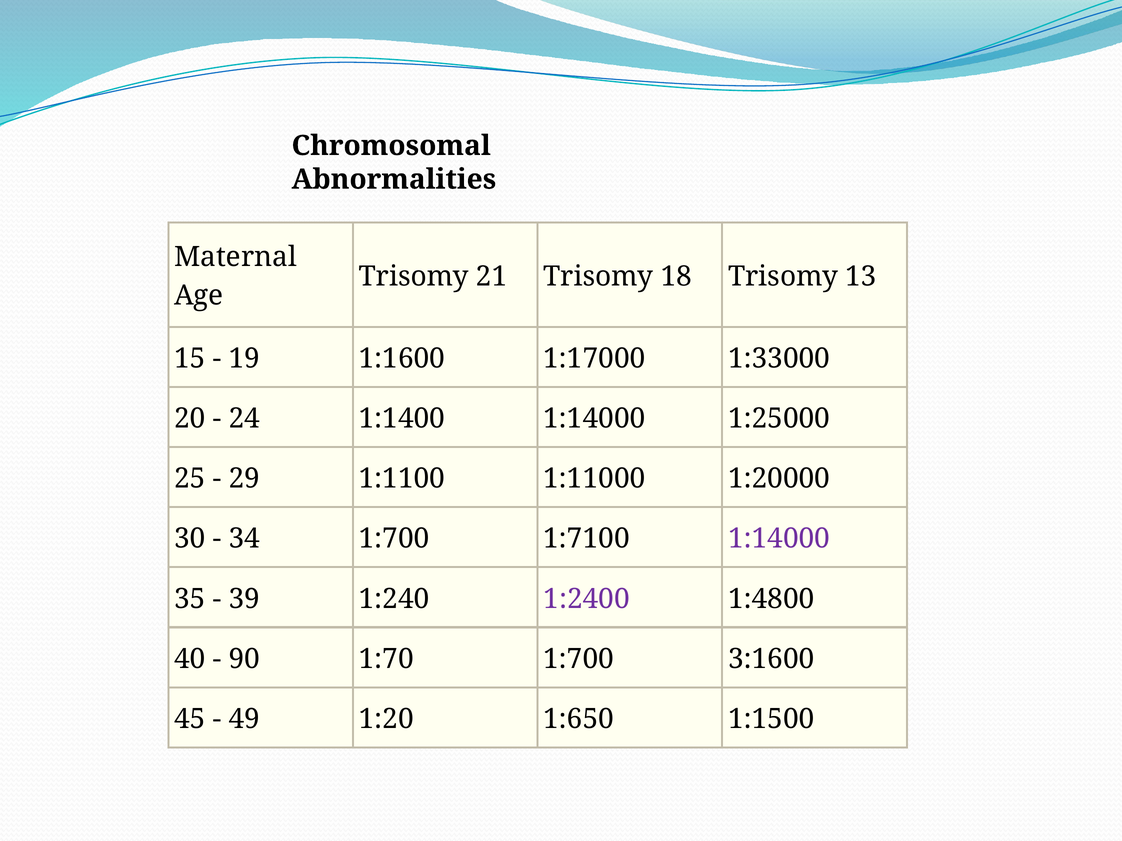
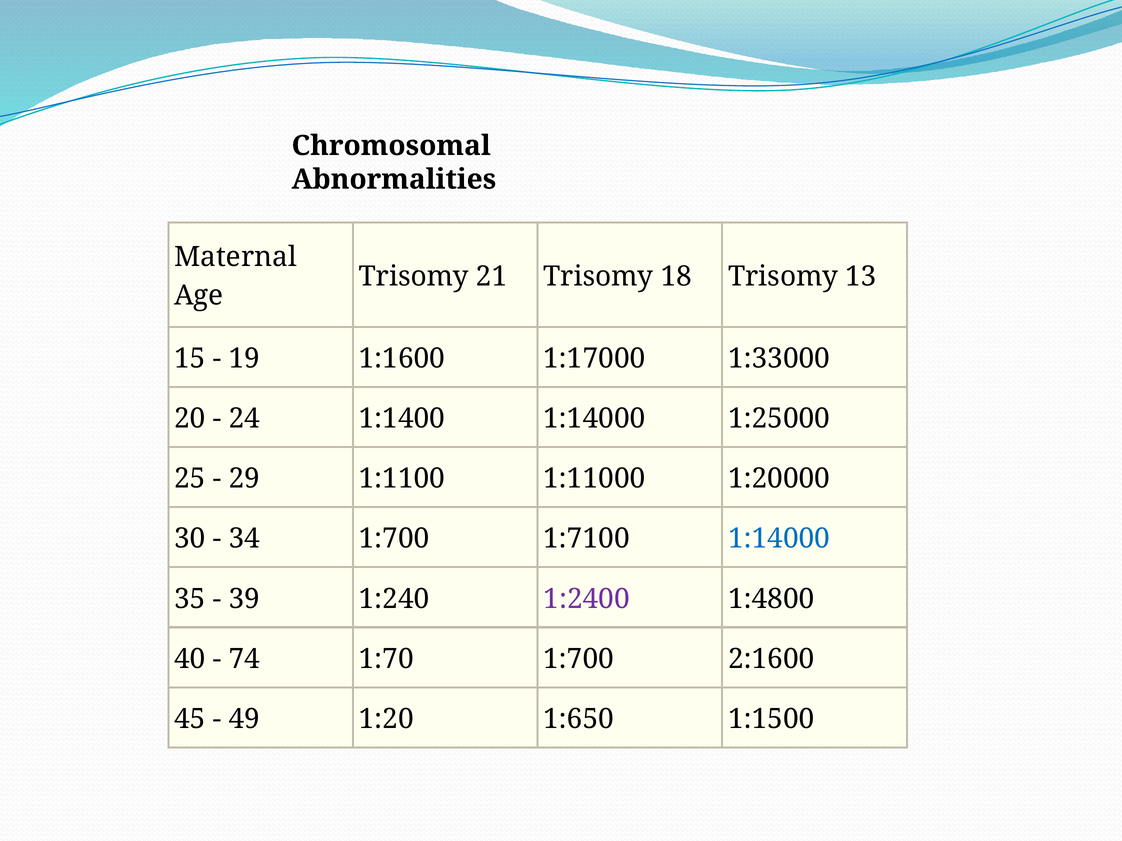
1:14000 at (779, 539) colour: purple -> blue
90: 90 -> 74
3:1600: 3:1600 -> 2:1600
